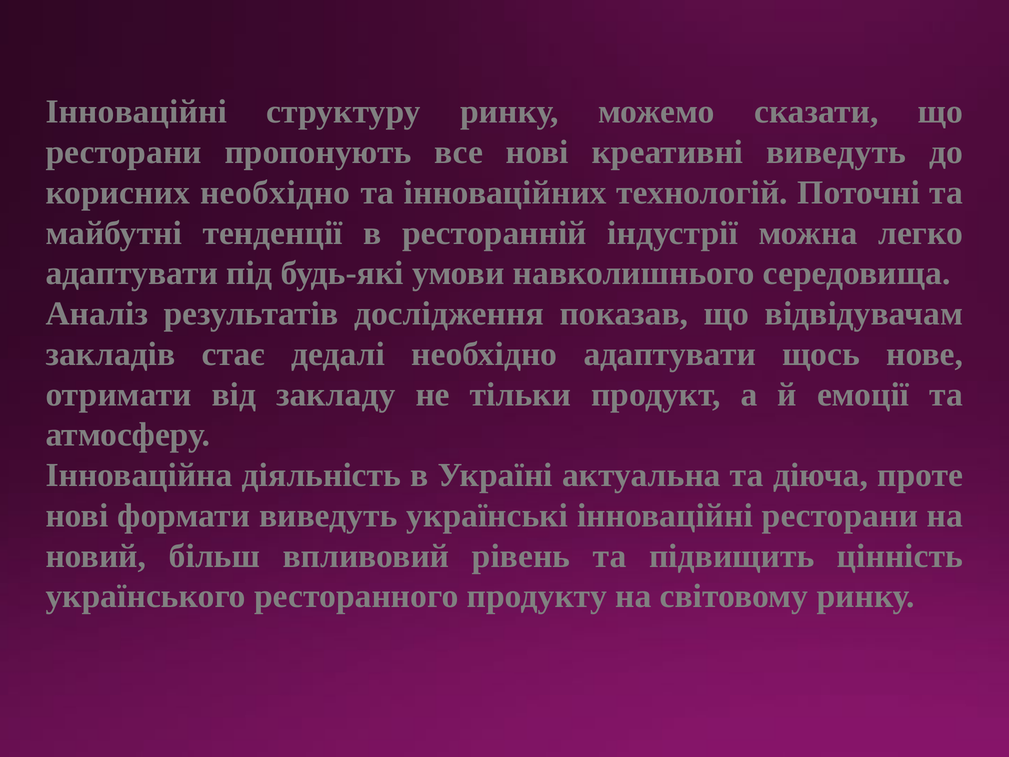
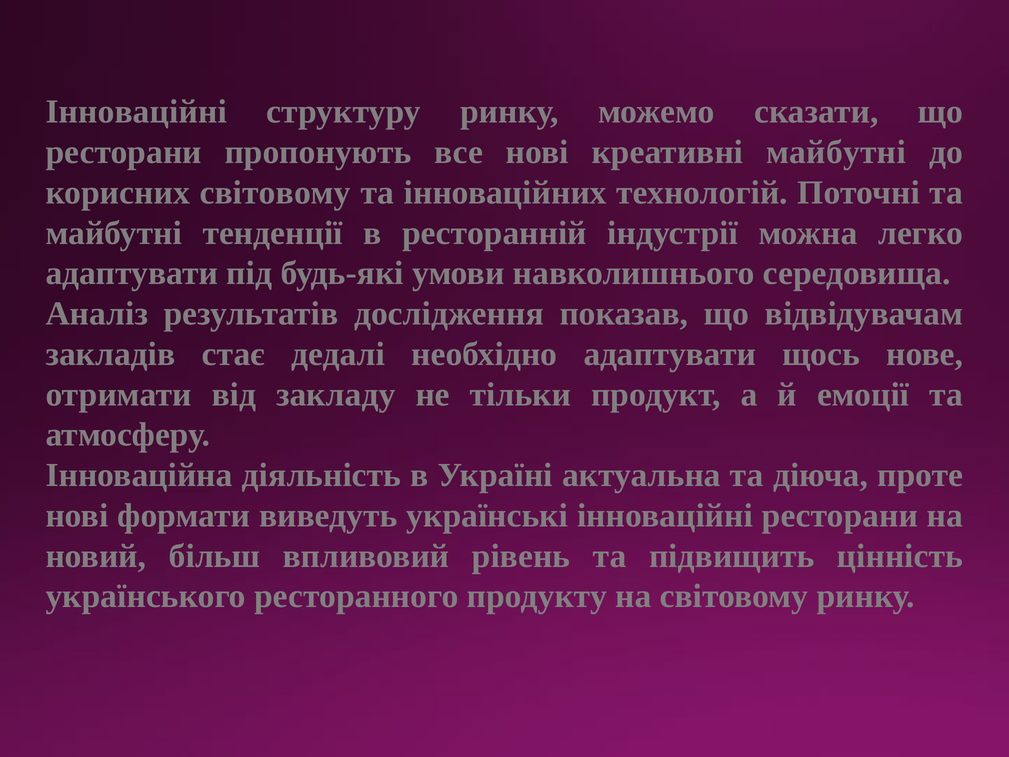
креативні виведуть: виведуть -> майбутні
корисних необхідно: необхідно -> світовому
